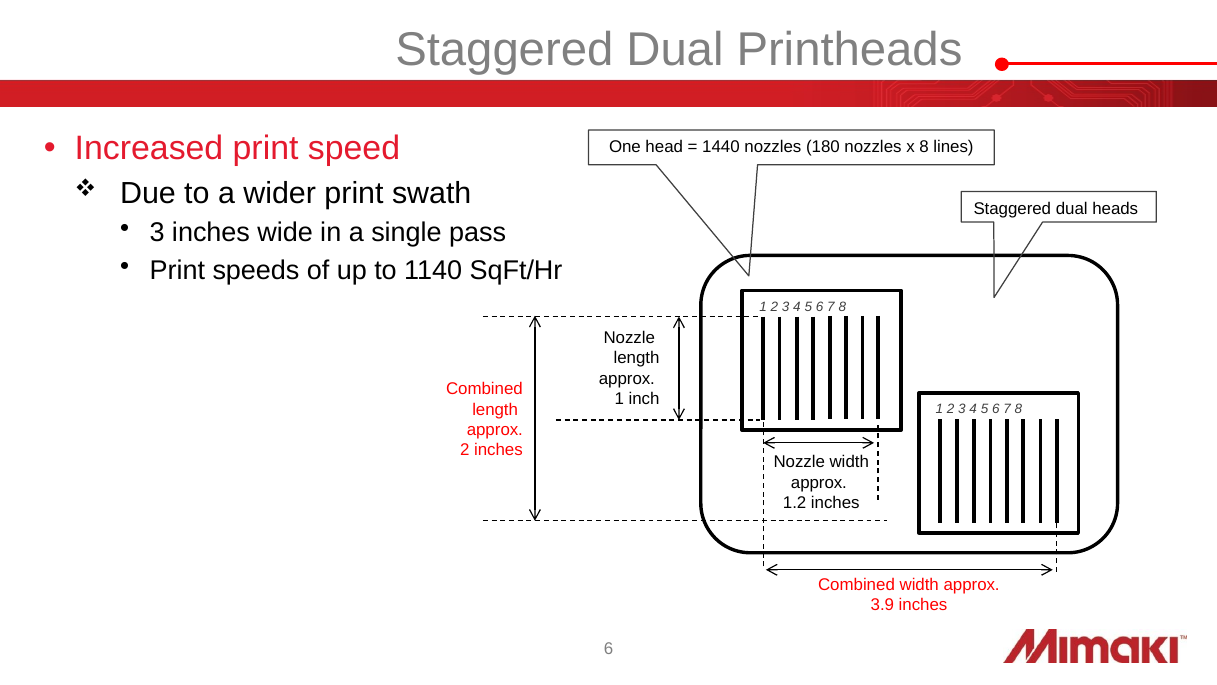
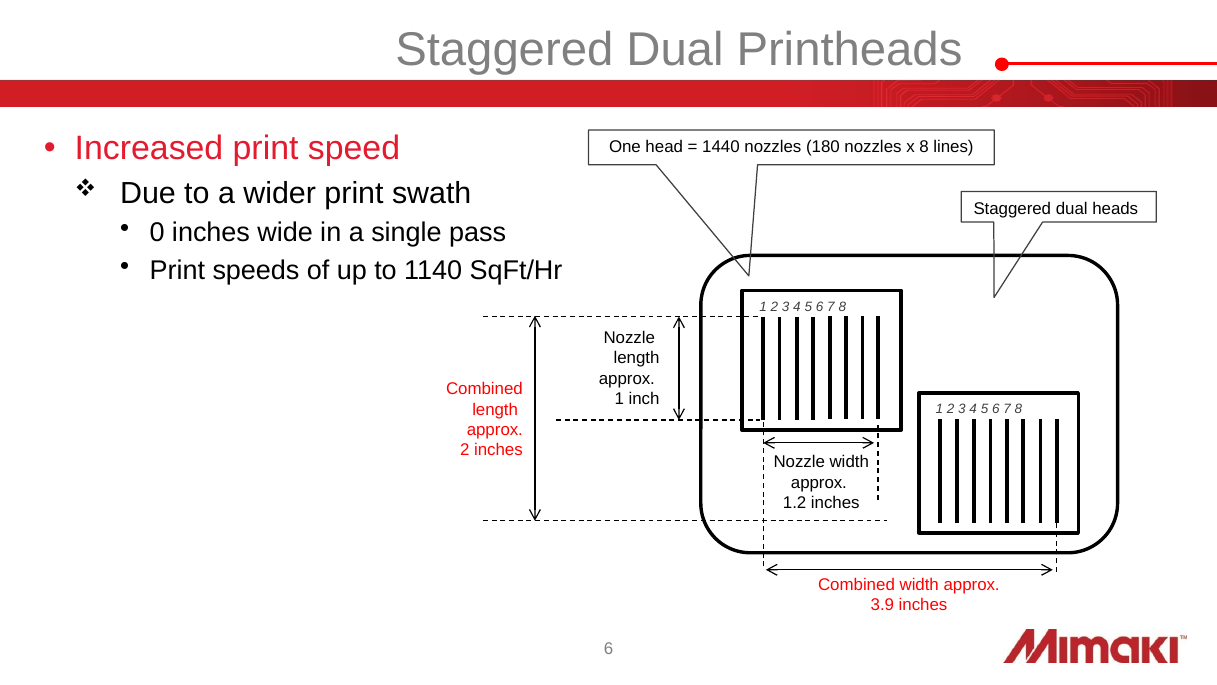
3 at (157, 233): 3 -> 0
